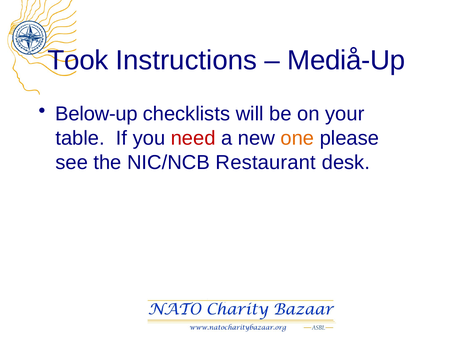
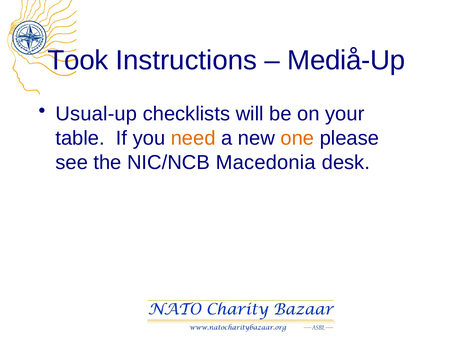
Below-up: Below-up -> Usual-up
need colour: red -> orange
Restaurant: Restaurant -> Macedonia
